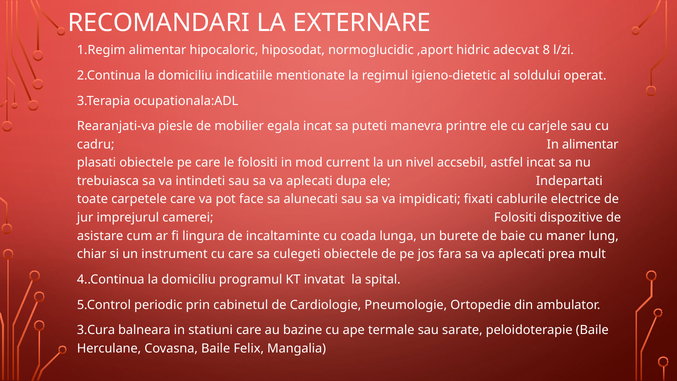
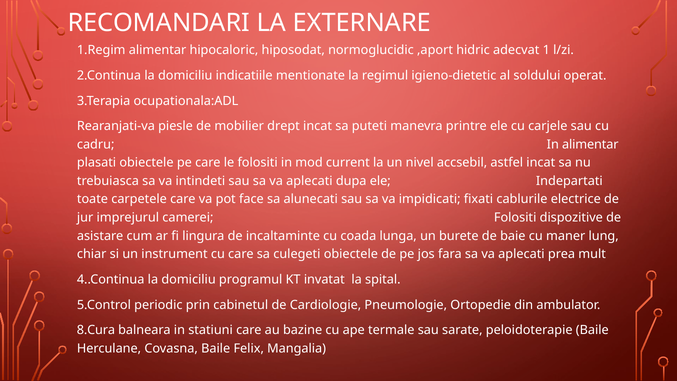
8: 8 -> 1
egala: egala -> drept
3.Cura: 3.Cura -> 8.Cura
